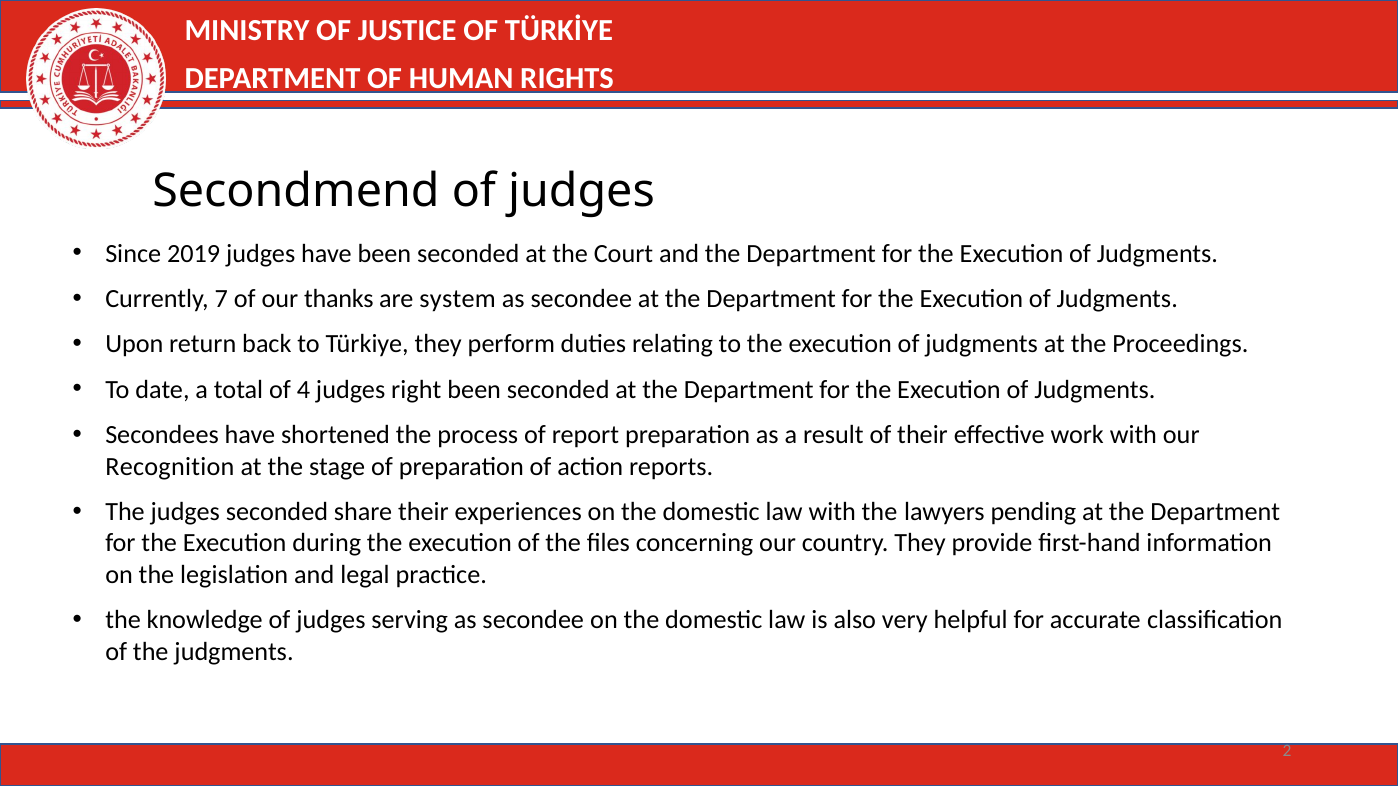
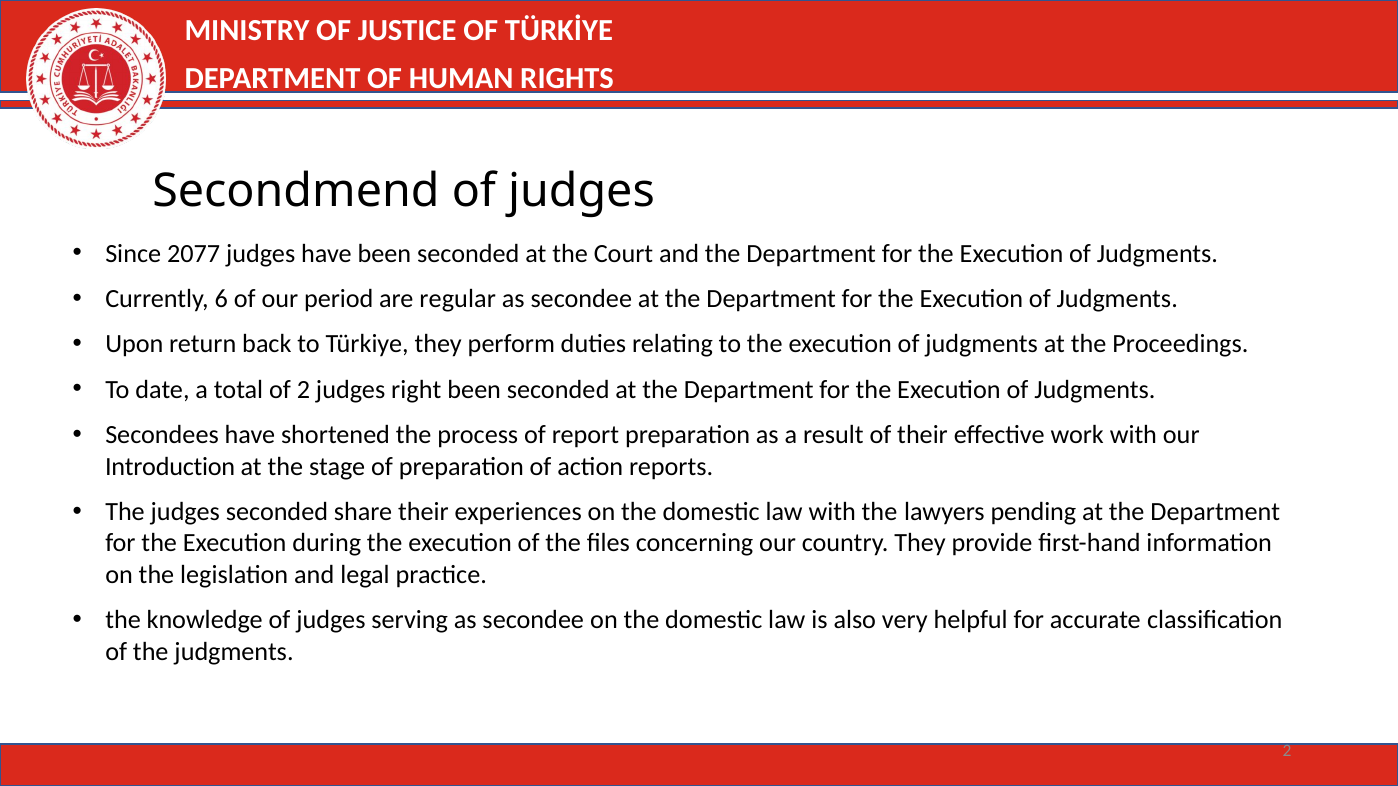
2019: 2019 -> 2077
7: 7 -> 6
thanks: thanks -> period
system: system -> regular
of 4: 4 -> 2
Recognition: Recognition -> Introduction
